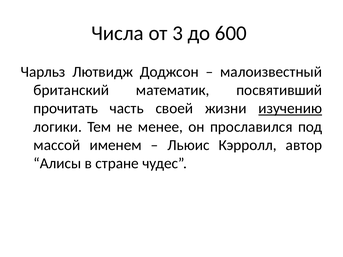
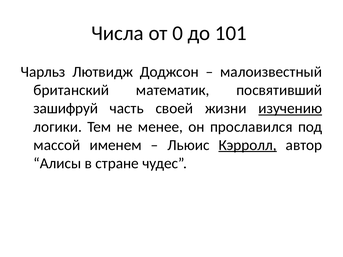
3: 3 -> 0
600: 600 -> 101
прочитать: прочитать -> зашифруй
Кэрролл underline: none -> present
